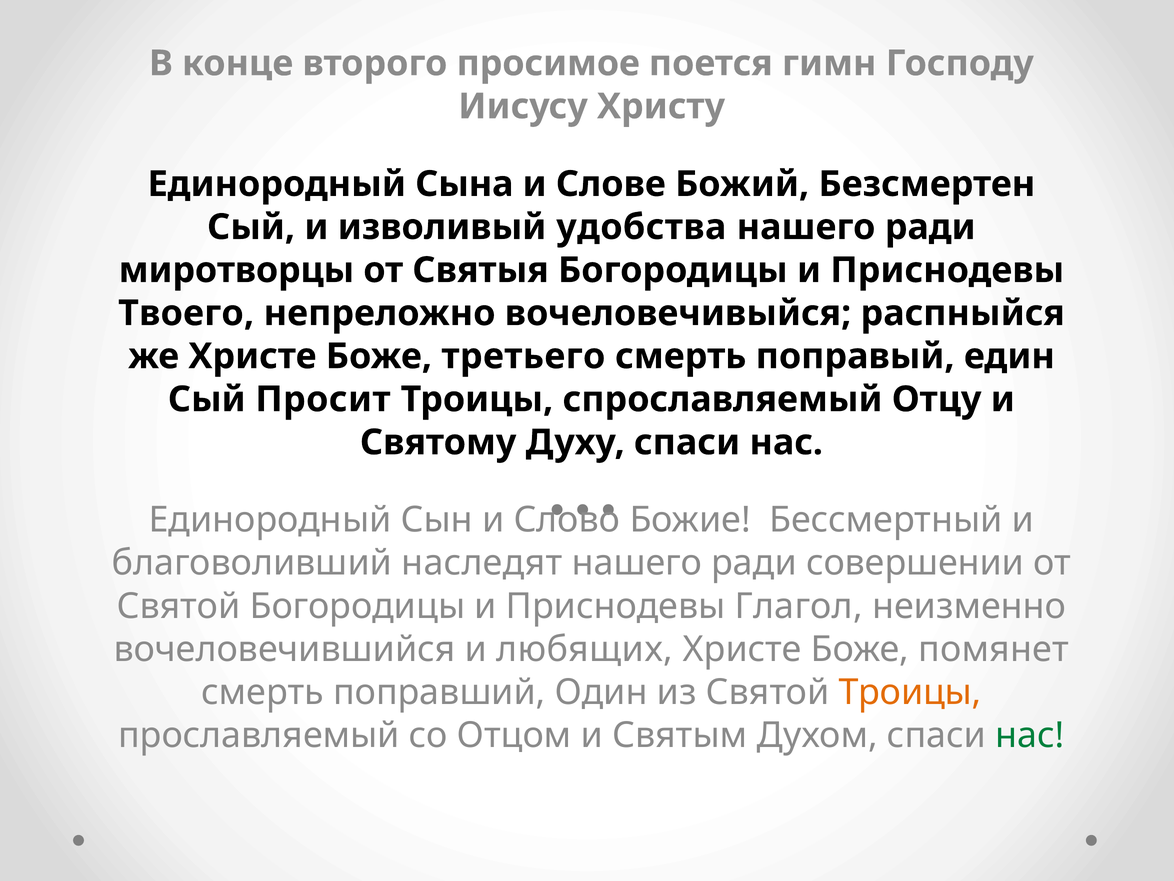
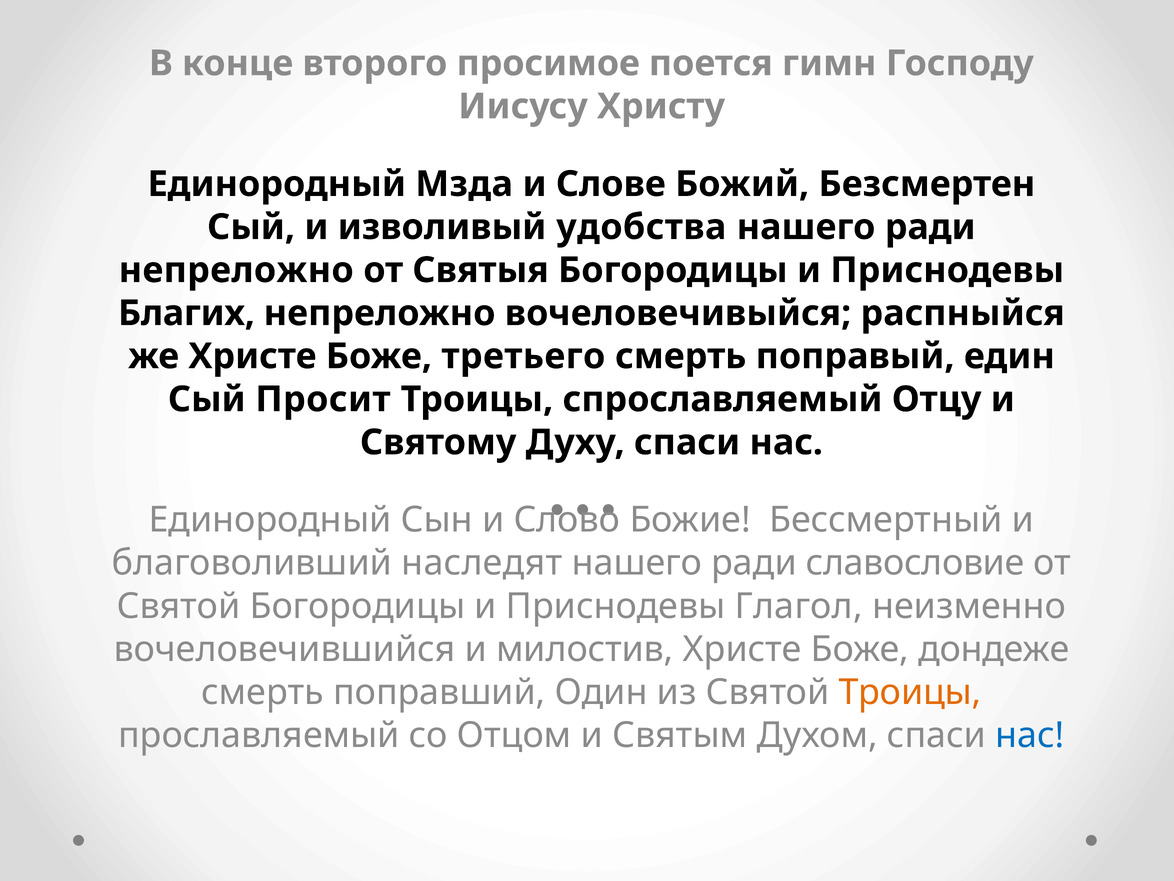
Сына: Сына -> Мзда
миротворцы at (236, 270): миротворцы -> непреложно
Твоего: Твоего -> Благих
совершении: совершении -> славословие
любящих: любящих -> милостив
помянет: помянет -> дондеже
нас at (1030, 735) colour: green -> blue
